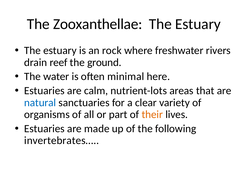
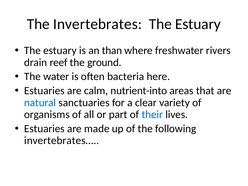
Zooxanthellae: Zooxanthellae -> Invertebrates
rock: rock -> than
minimal: minimal -> bacteria
nutrient-lots: nutrient-lots -> nutrient-into
their colour: orange -> blue
